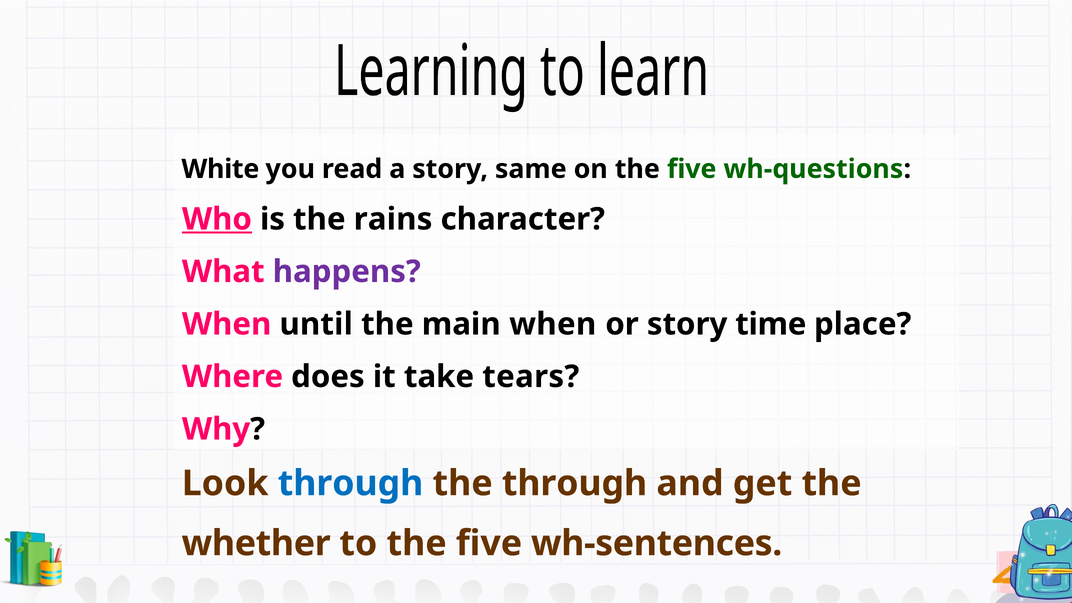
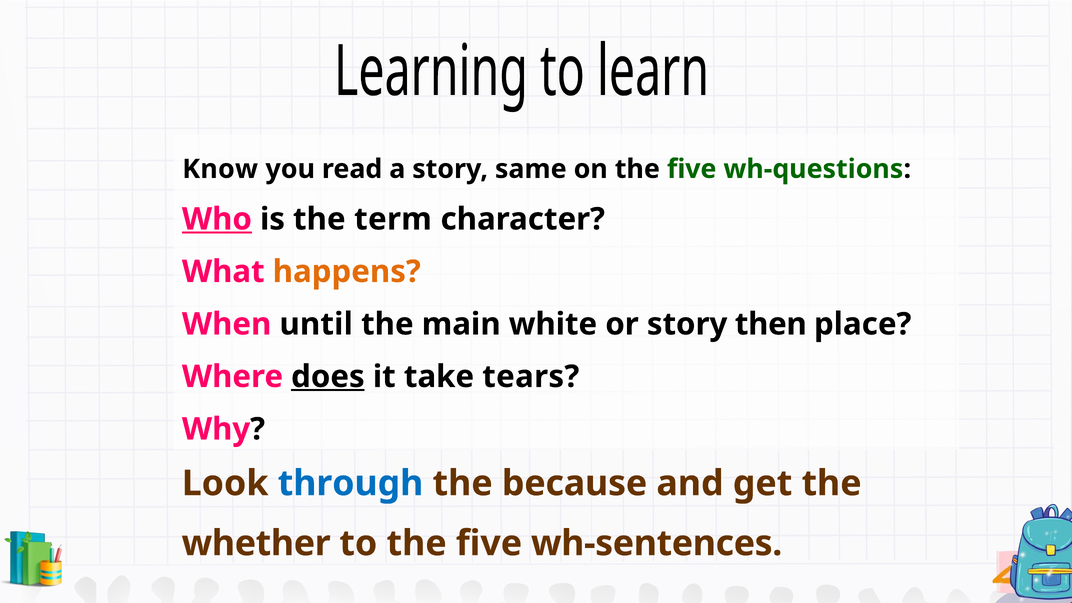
White: White -> Know
rains: rains -> term
happens colour: purple -> orange
main when: when -> white
time: time -> then
does underline: none -> present
the through: through -> because
